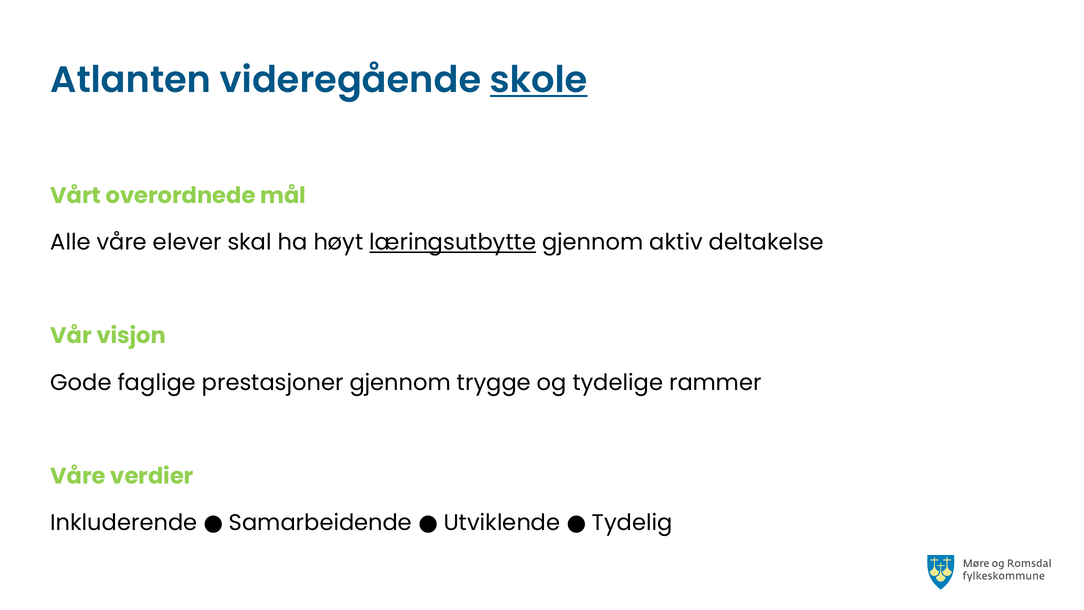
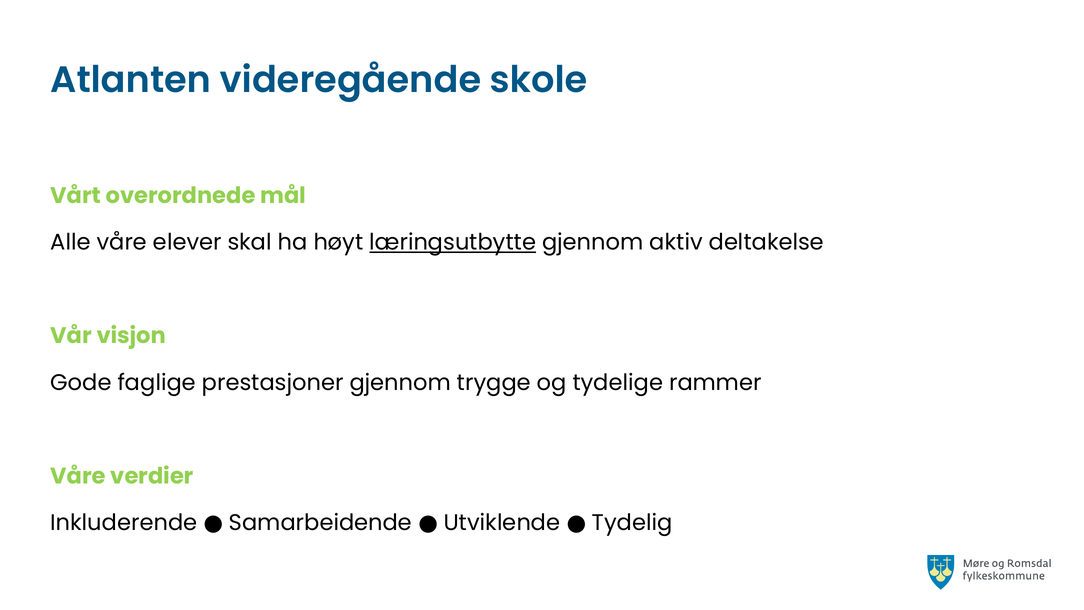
skole underline: present -> none
